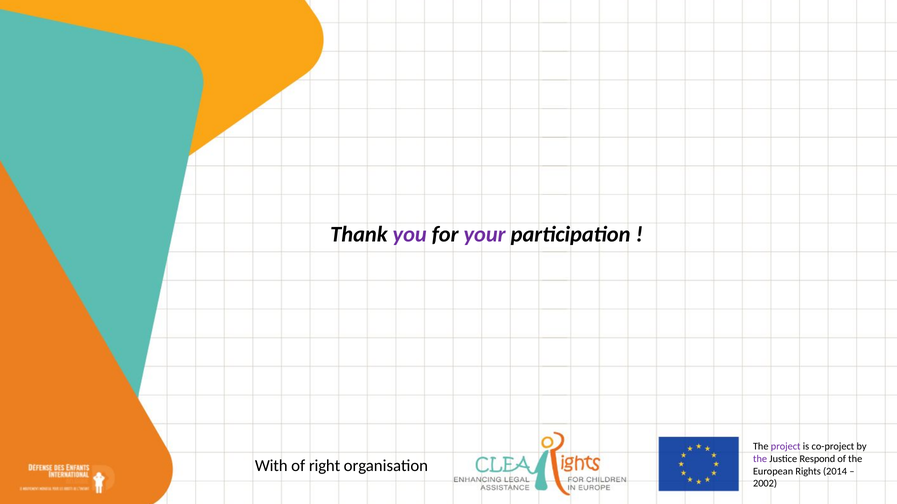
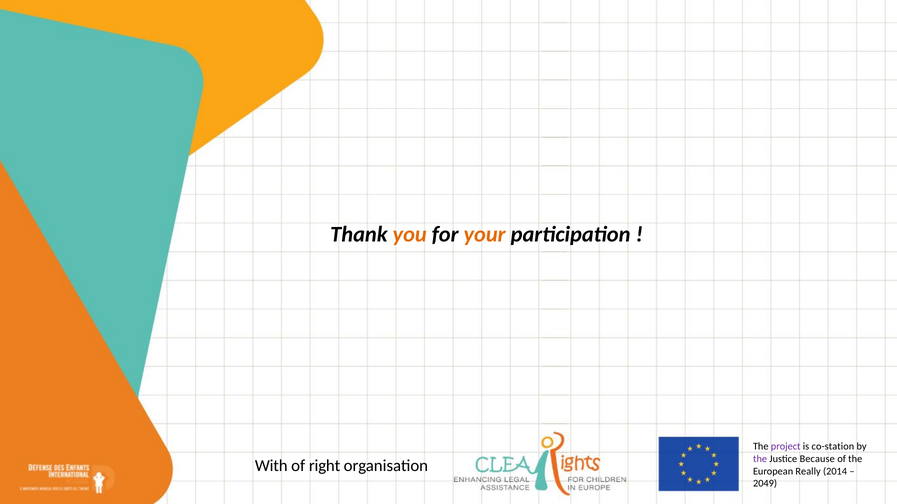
you colour: purple -> orange
your colour: purple -> orange
co-project: co-project -> co-station
Respond: Respond -> Because
Rights: Rights -> Really
2002: 2002 -> 2049
